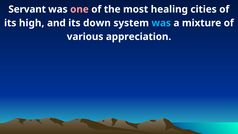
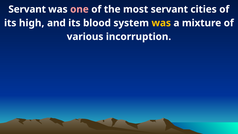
most healing: healing -> servant
down: down -> blood
was at (161, 23) colour: light blue -> yellow
appreciation: appreciation -> incorruption
